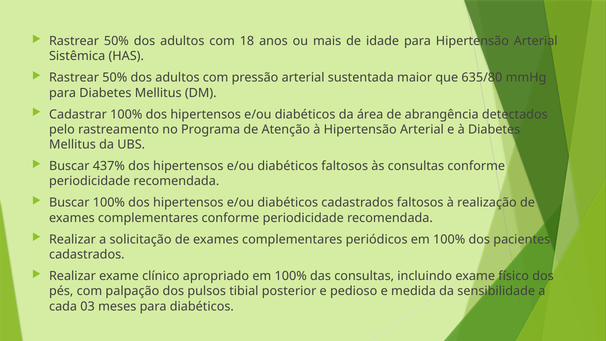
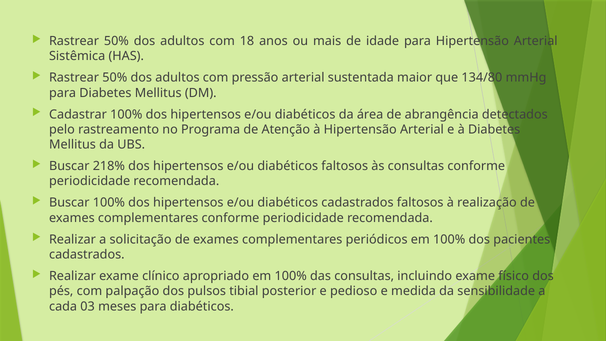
635/80: 635/80 -> 134/80
437%: 437% -> 218%
